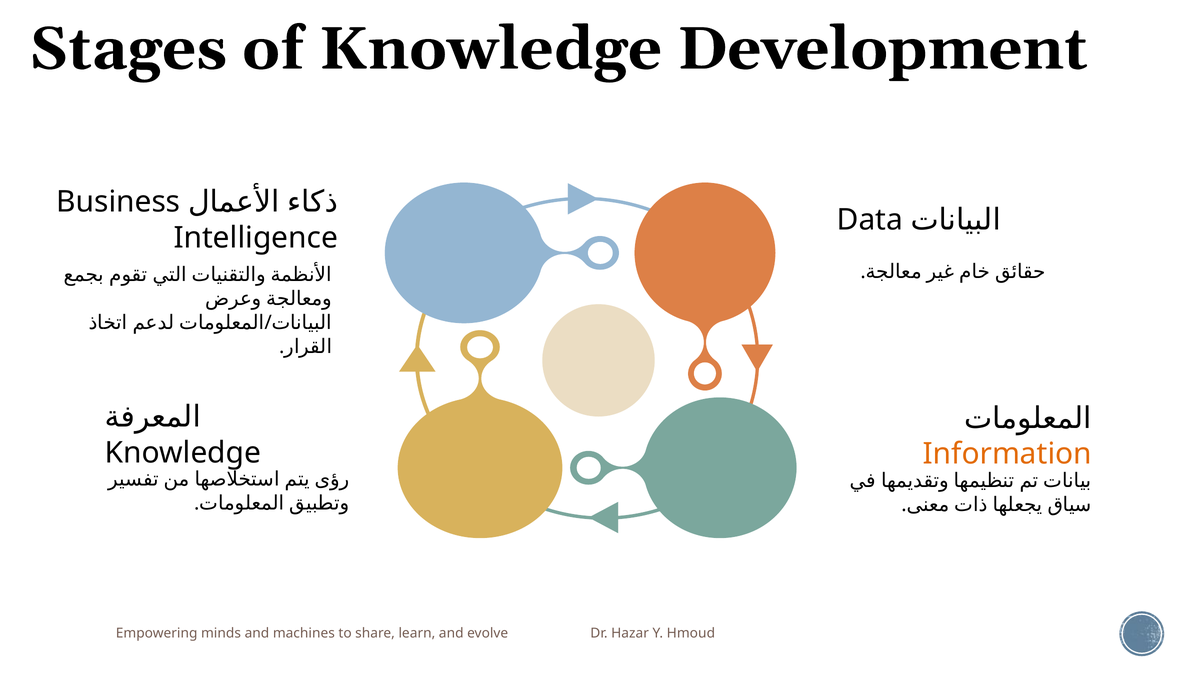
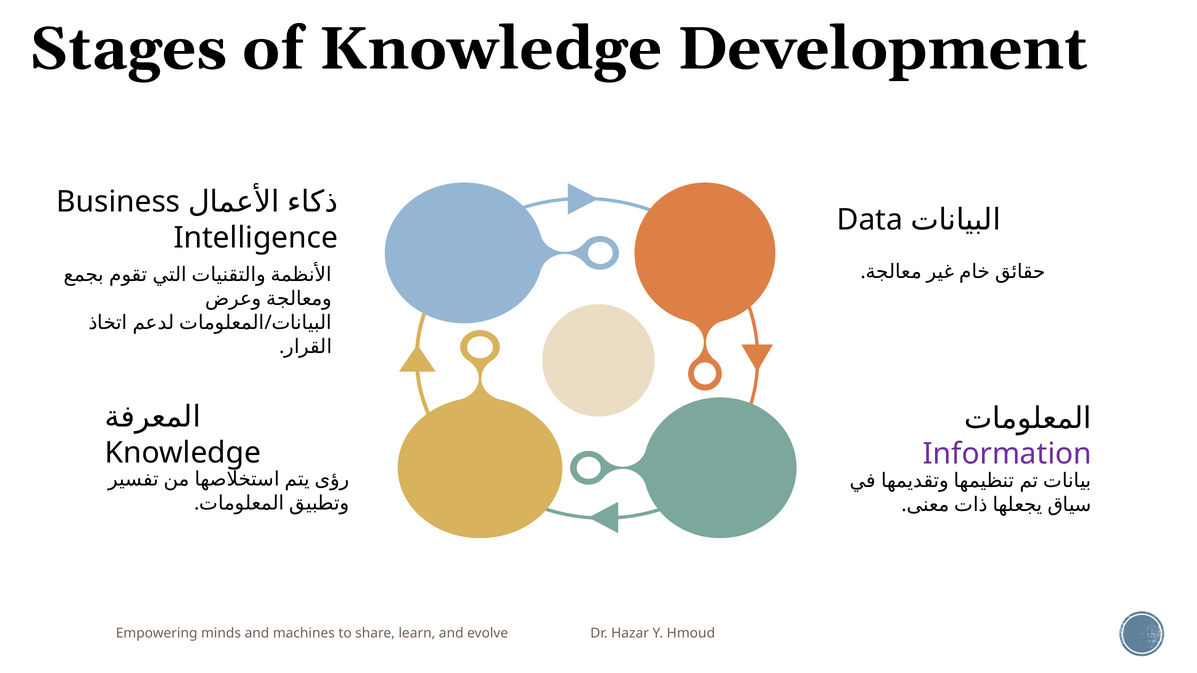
Information colour: orange -> purple
